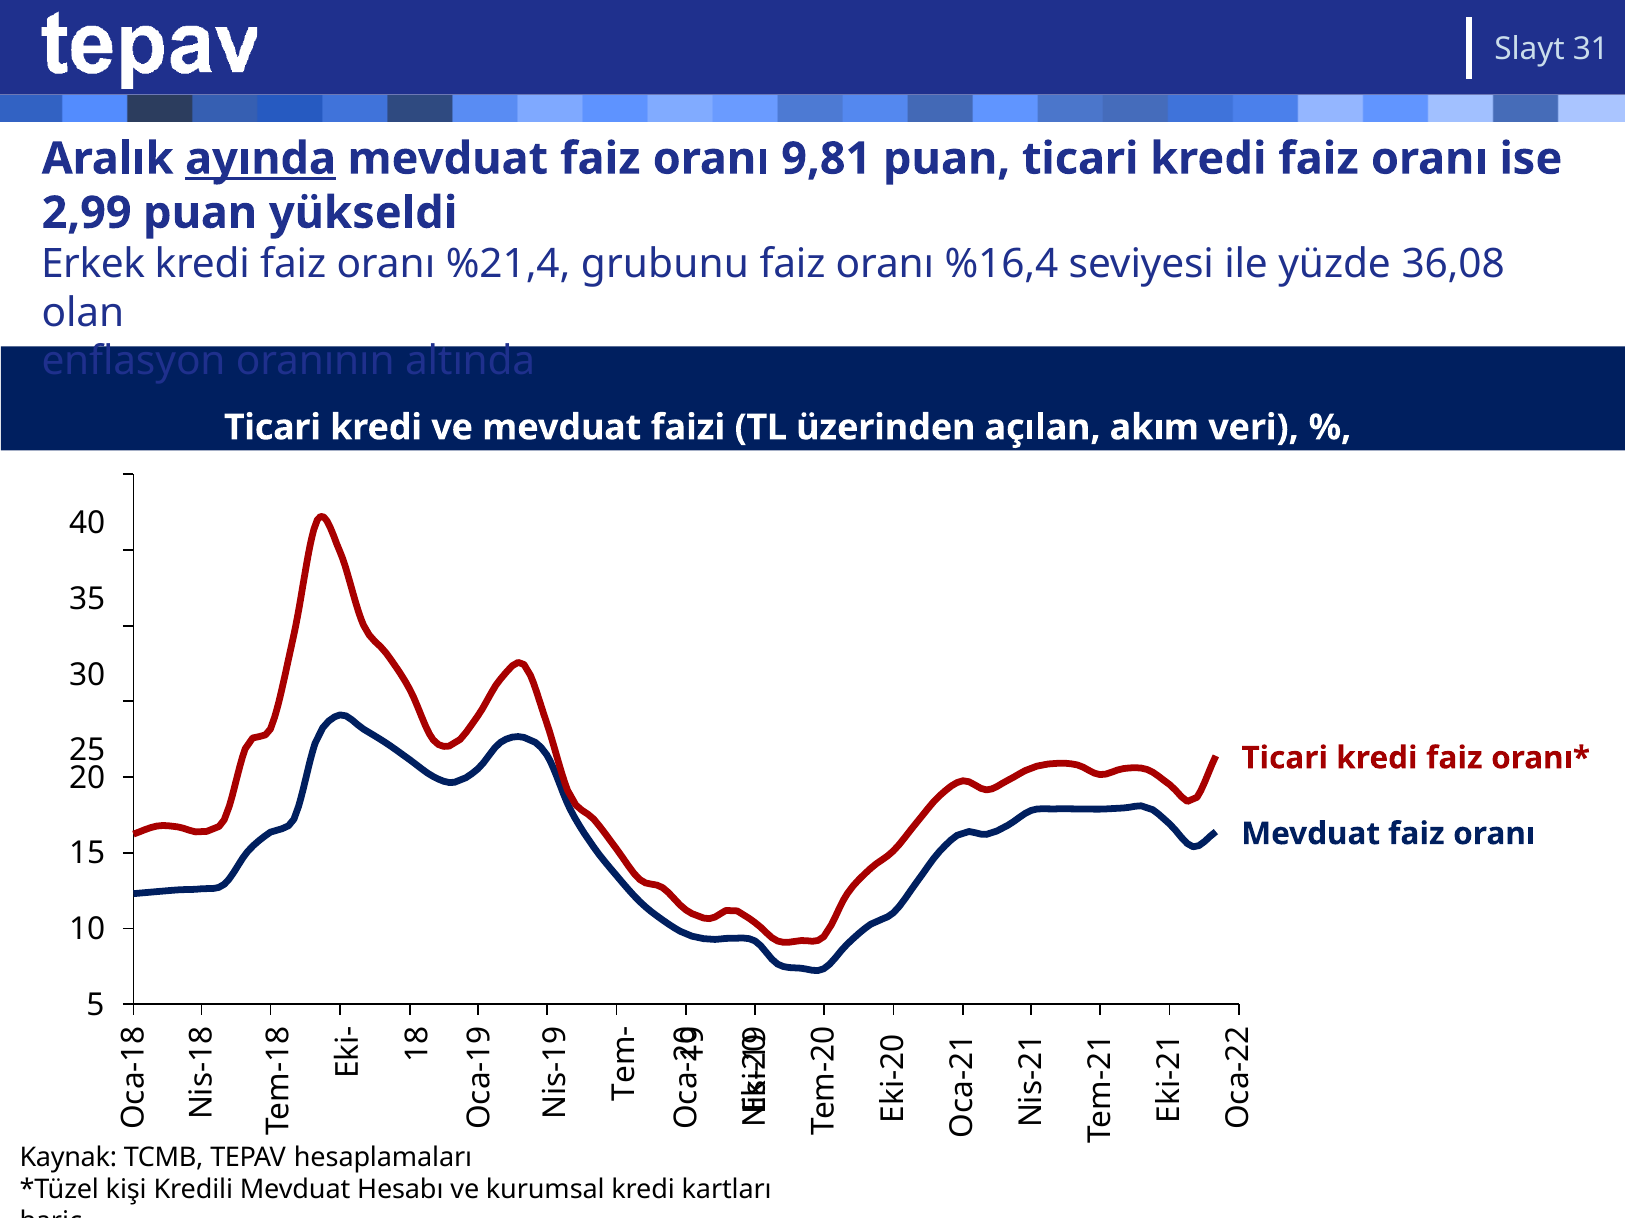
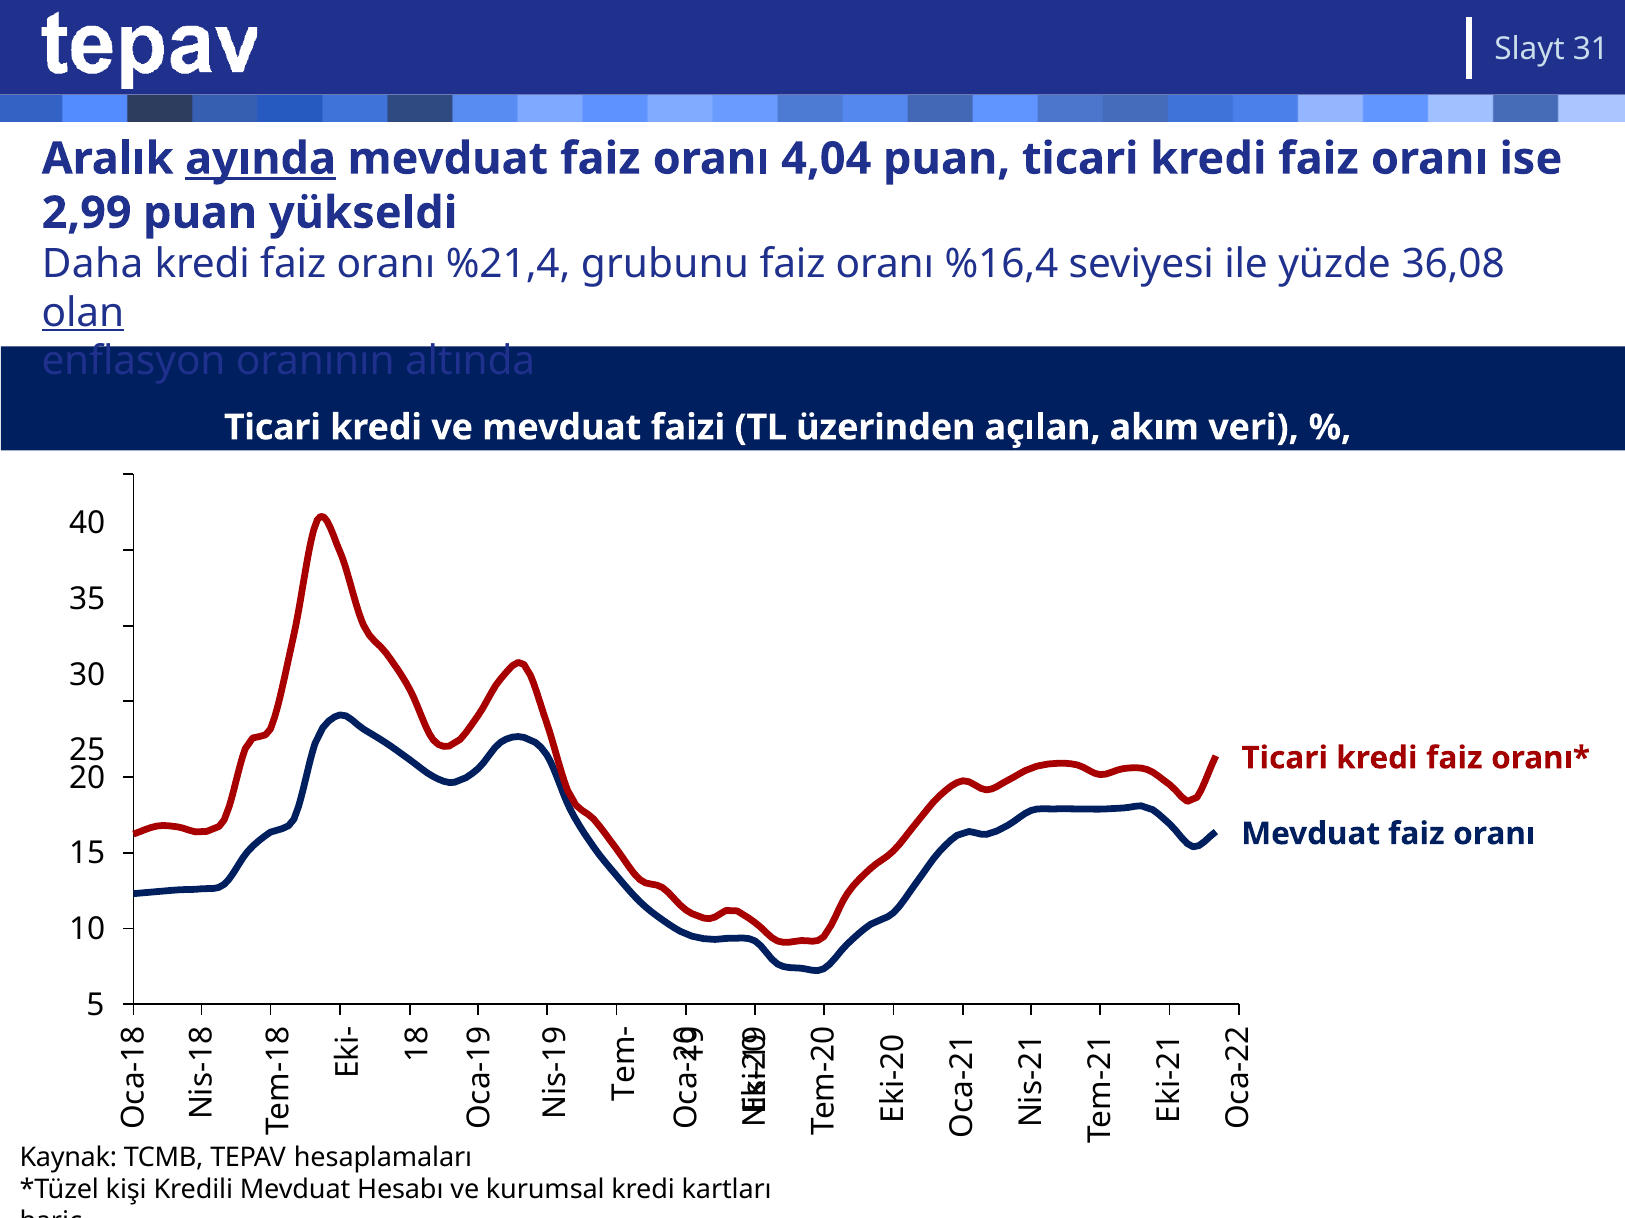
9,81: 9,81 -> 4,04
Erkek: Erkek -> Daha
olan underline: none -> present
